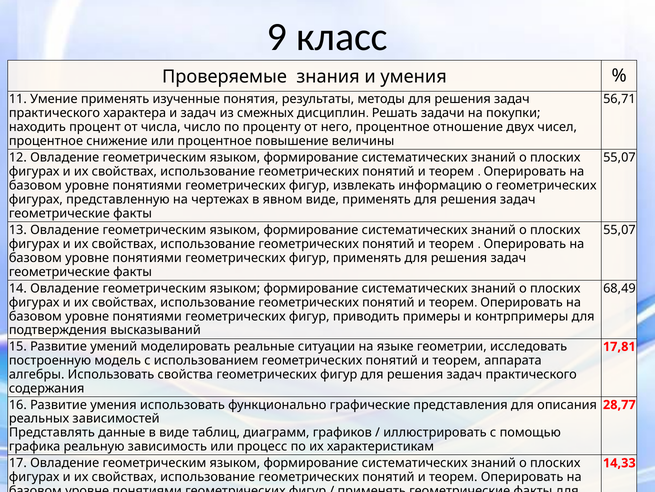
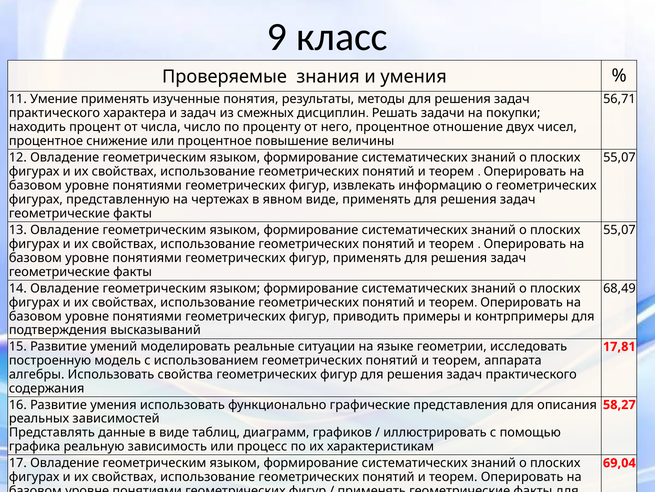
28,77: 28,77 -> 58,27
14,33: 14,33 -> 69,04
